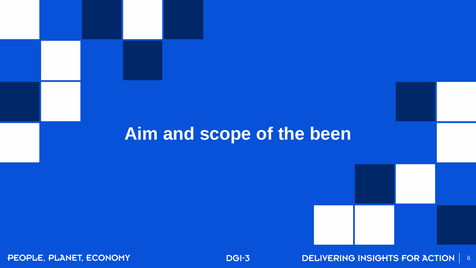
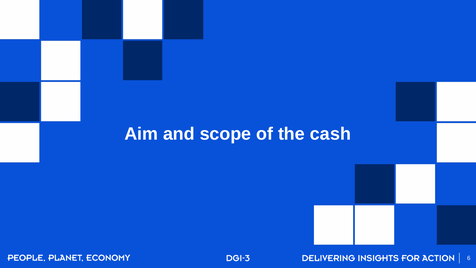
been: been -> cash
